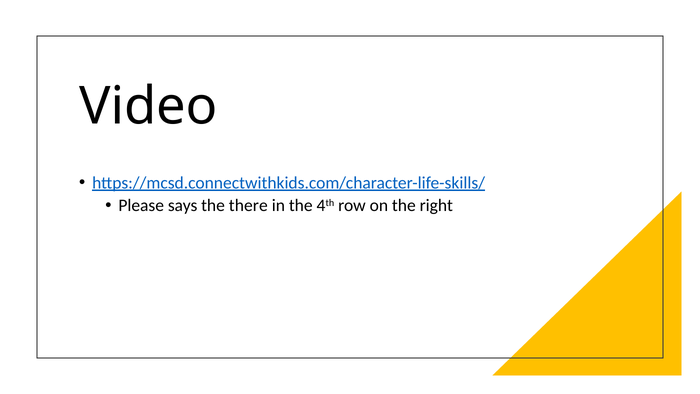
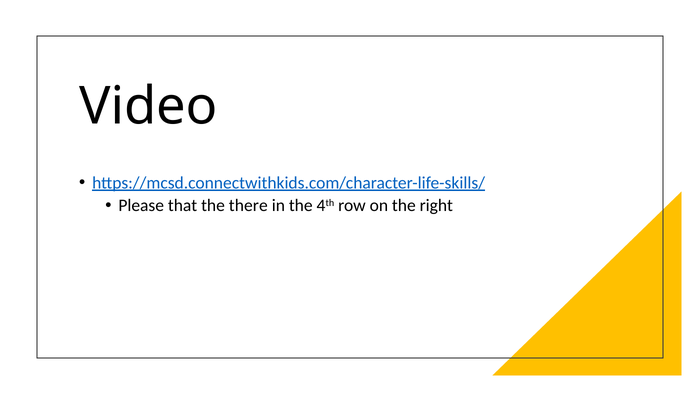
says: says -> that
